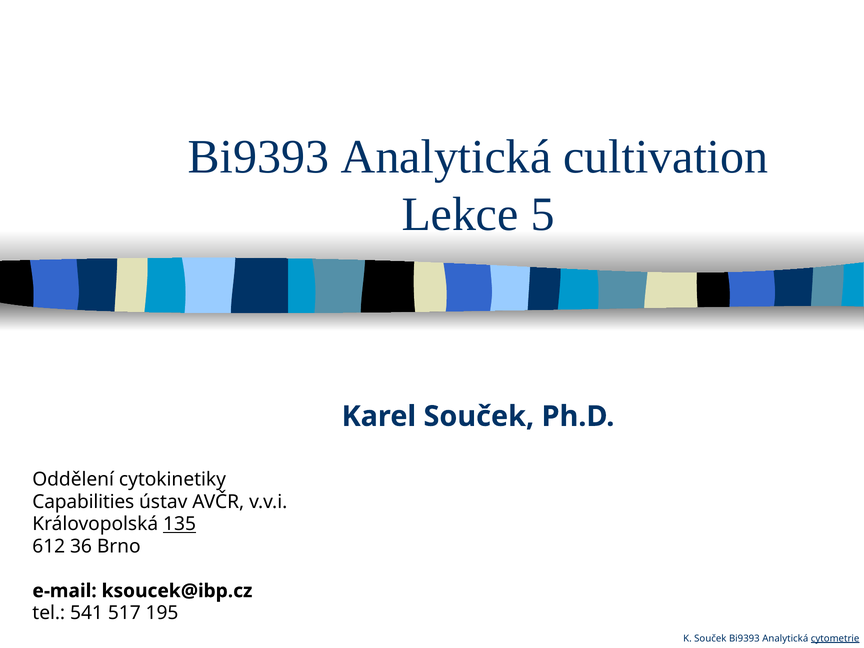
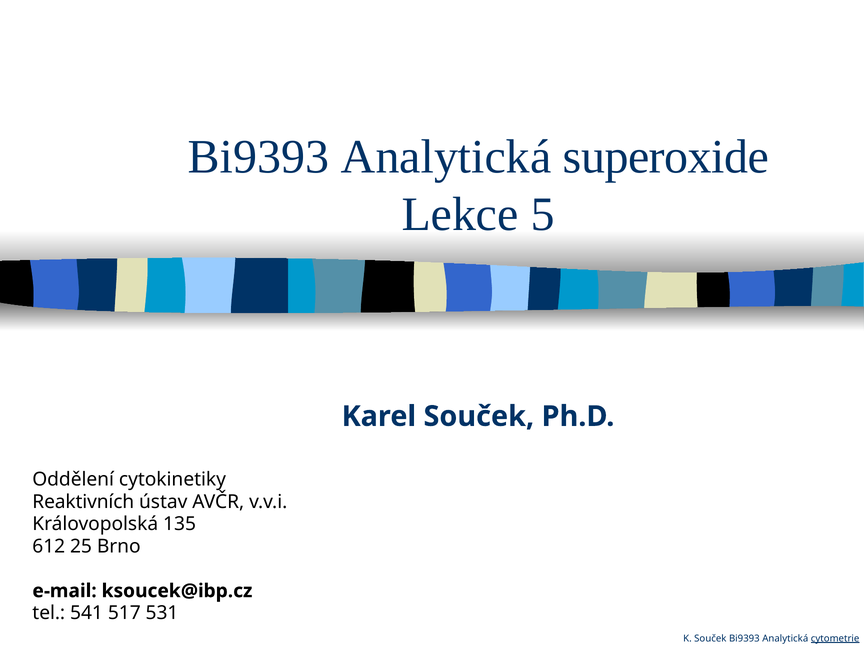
cultivation: cultivation -> superoxide
Capabilities: Capabilities -> Reaktivních
135 underline: present -> none
36: 36 -> 25
195: 195 -> 531
